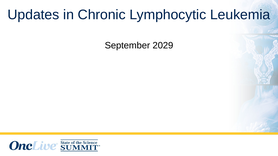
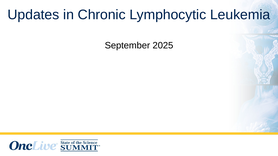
2029: 2029 -> 2025
